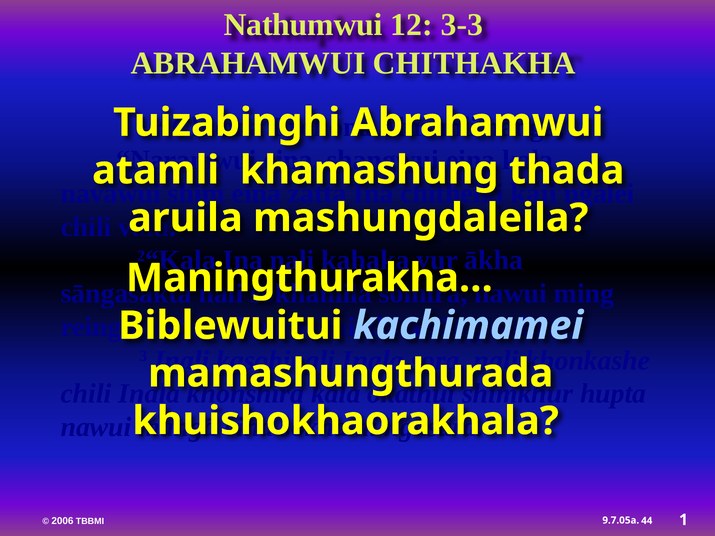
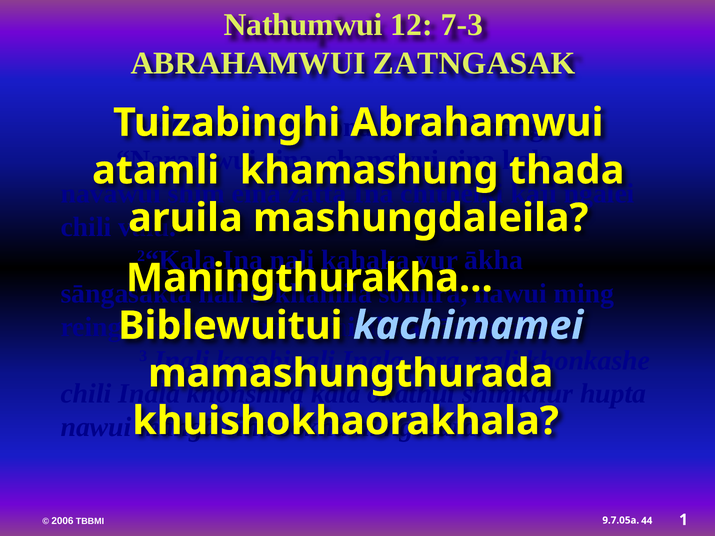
3-3: 3-3 -> 7-3
CHITHAKHA: CHITHAKHA -> ZATNGASAK
